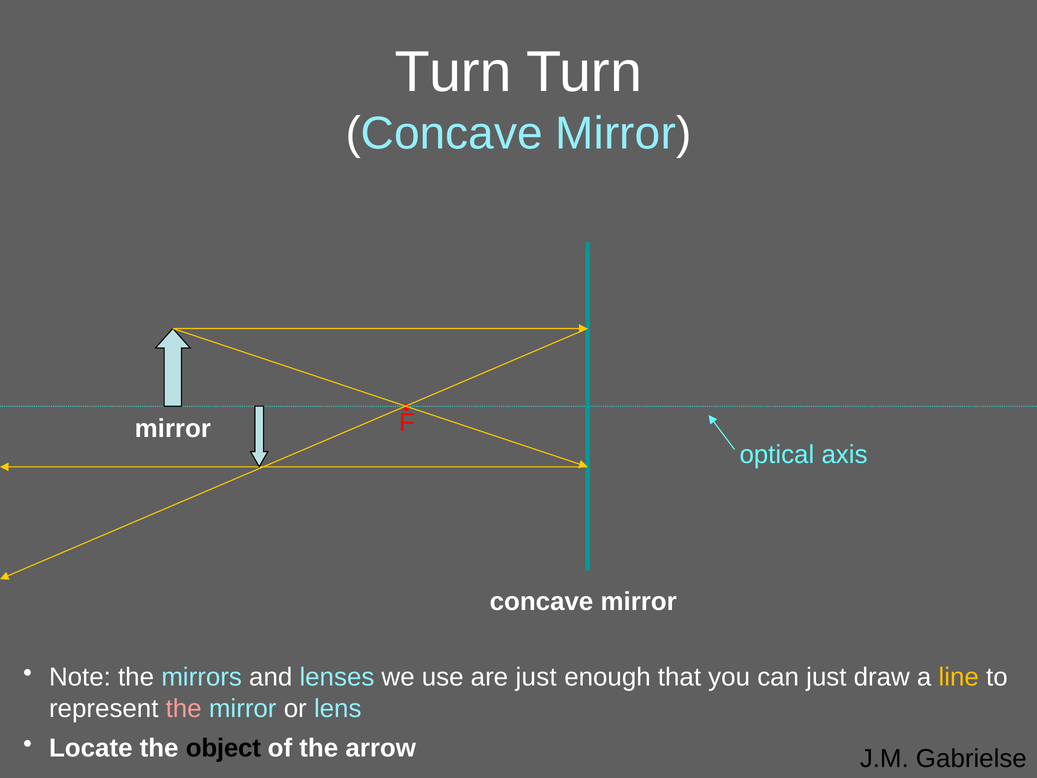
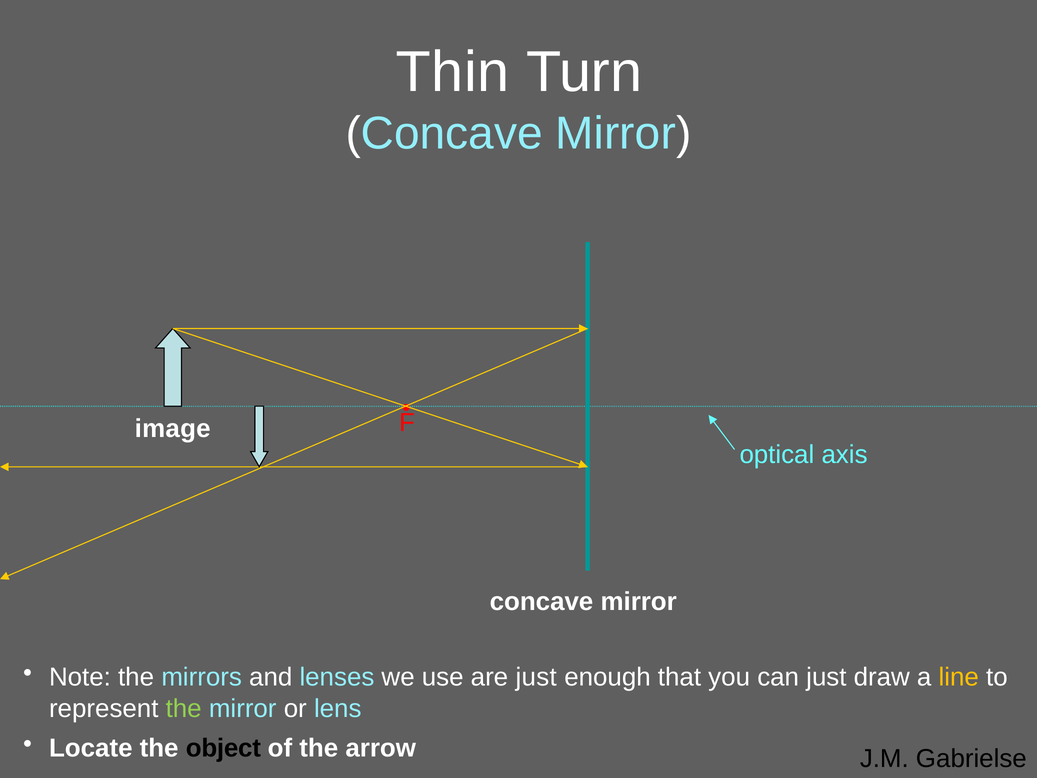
Turn at (453, 72): Turn -> Thin
mirror at (173, 429): mirror -> image
the at (184, 708) colour: pink -> light green
